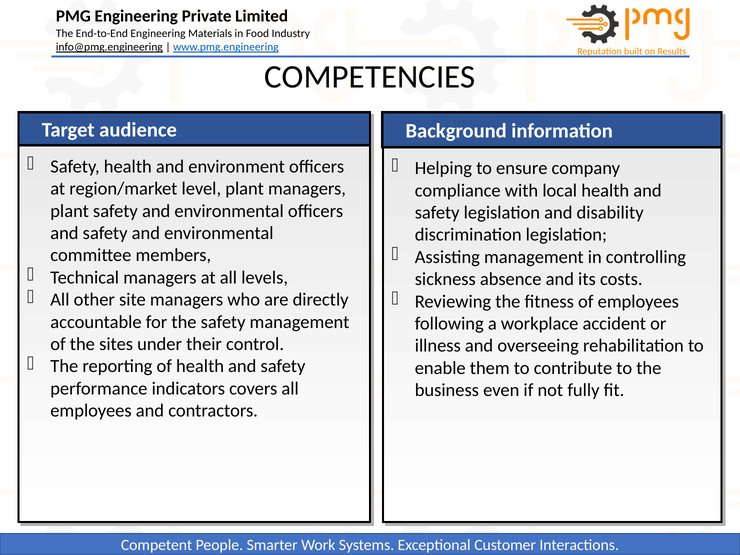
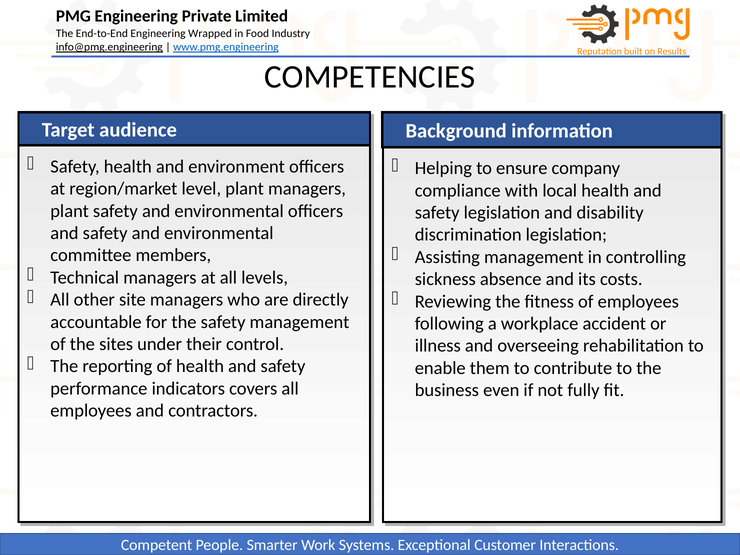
Materials: Materials -> Wrapped
